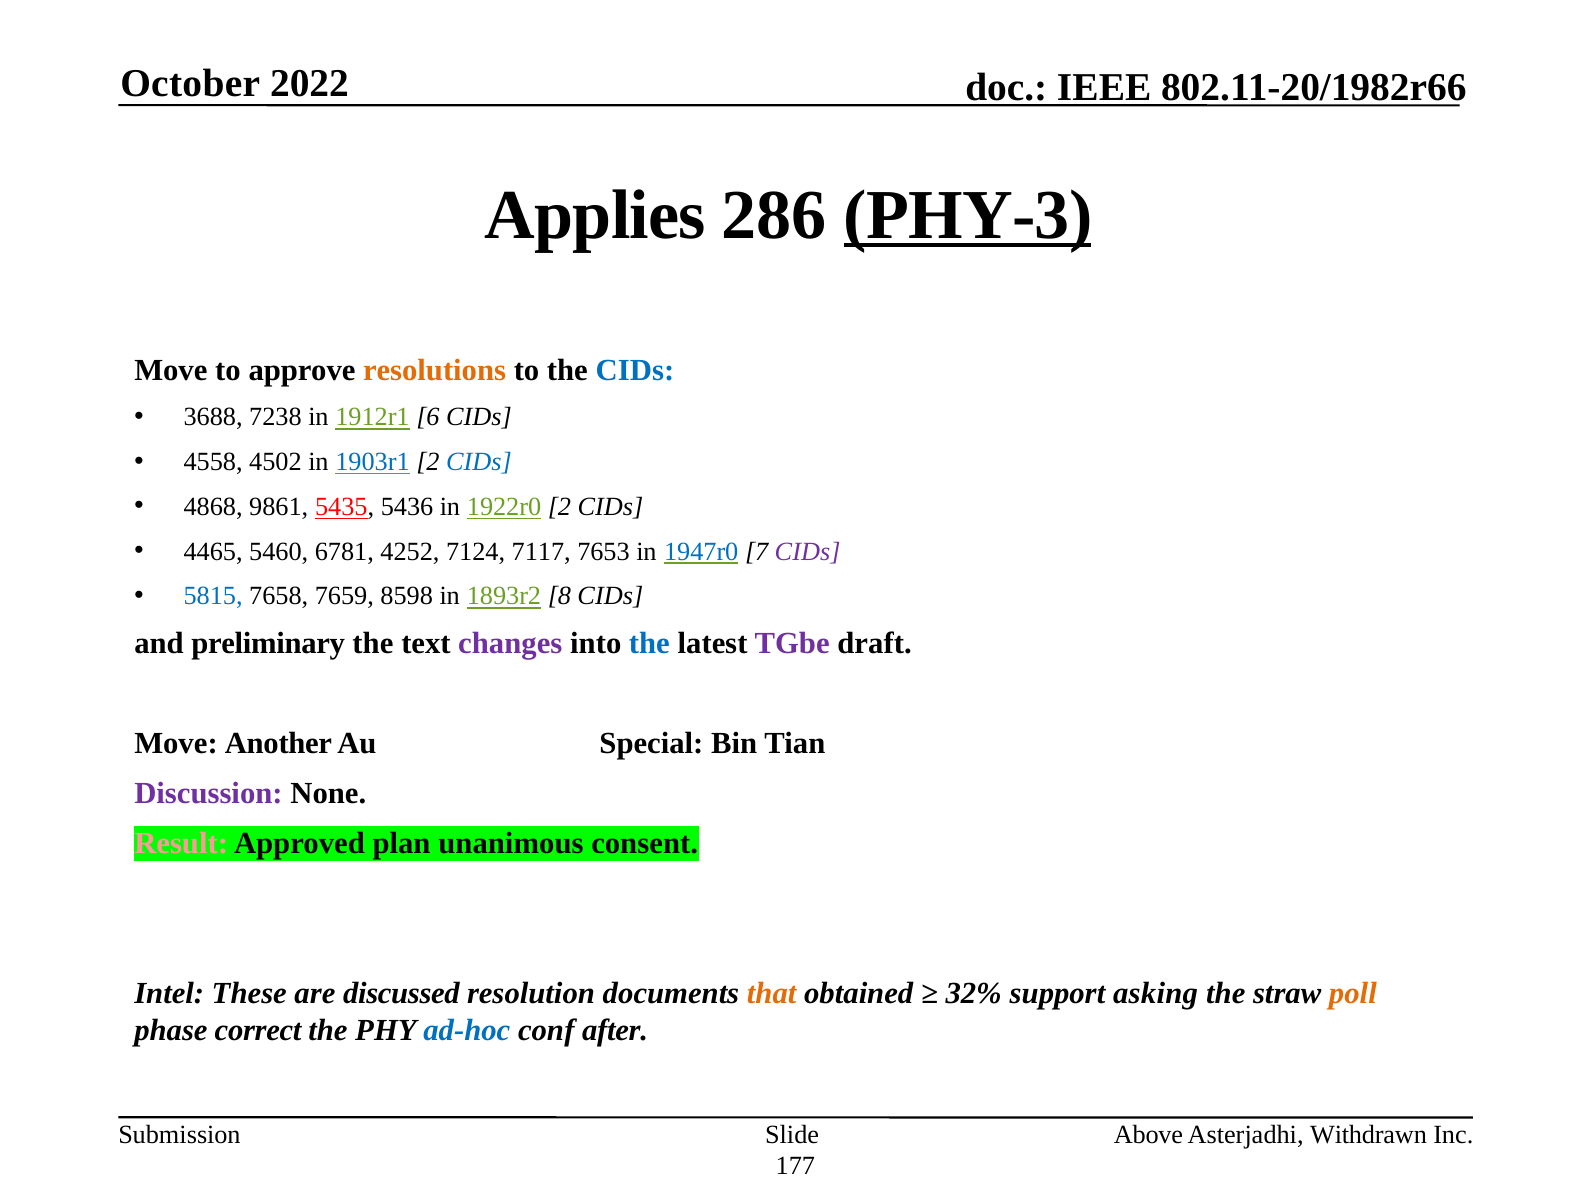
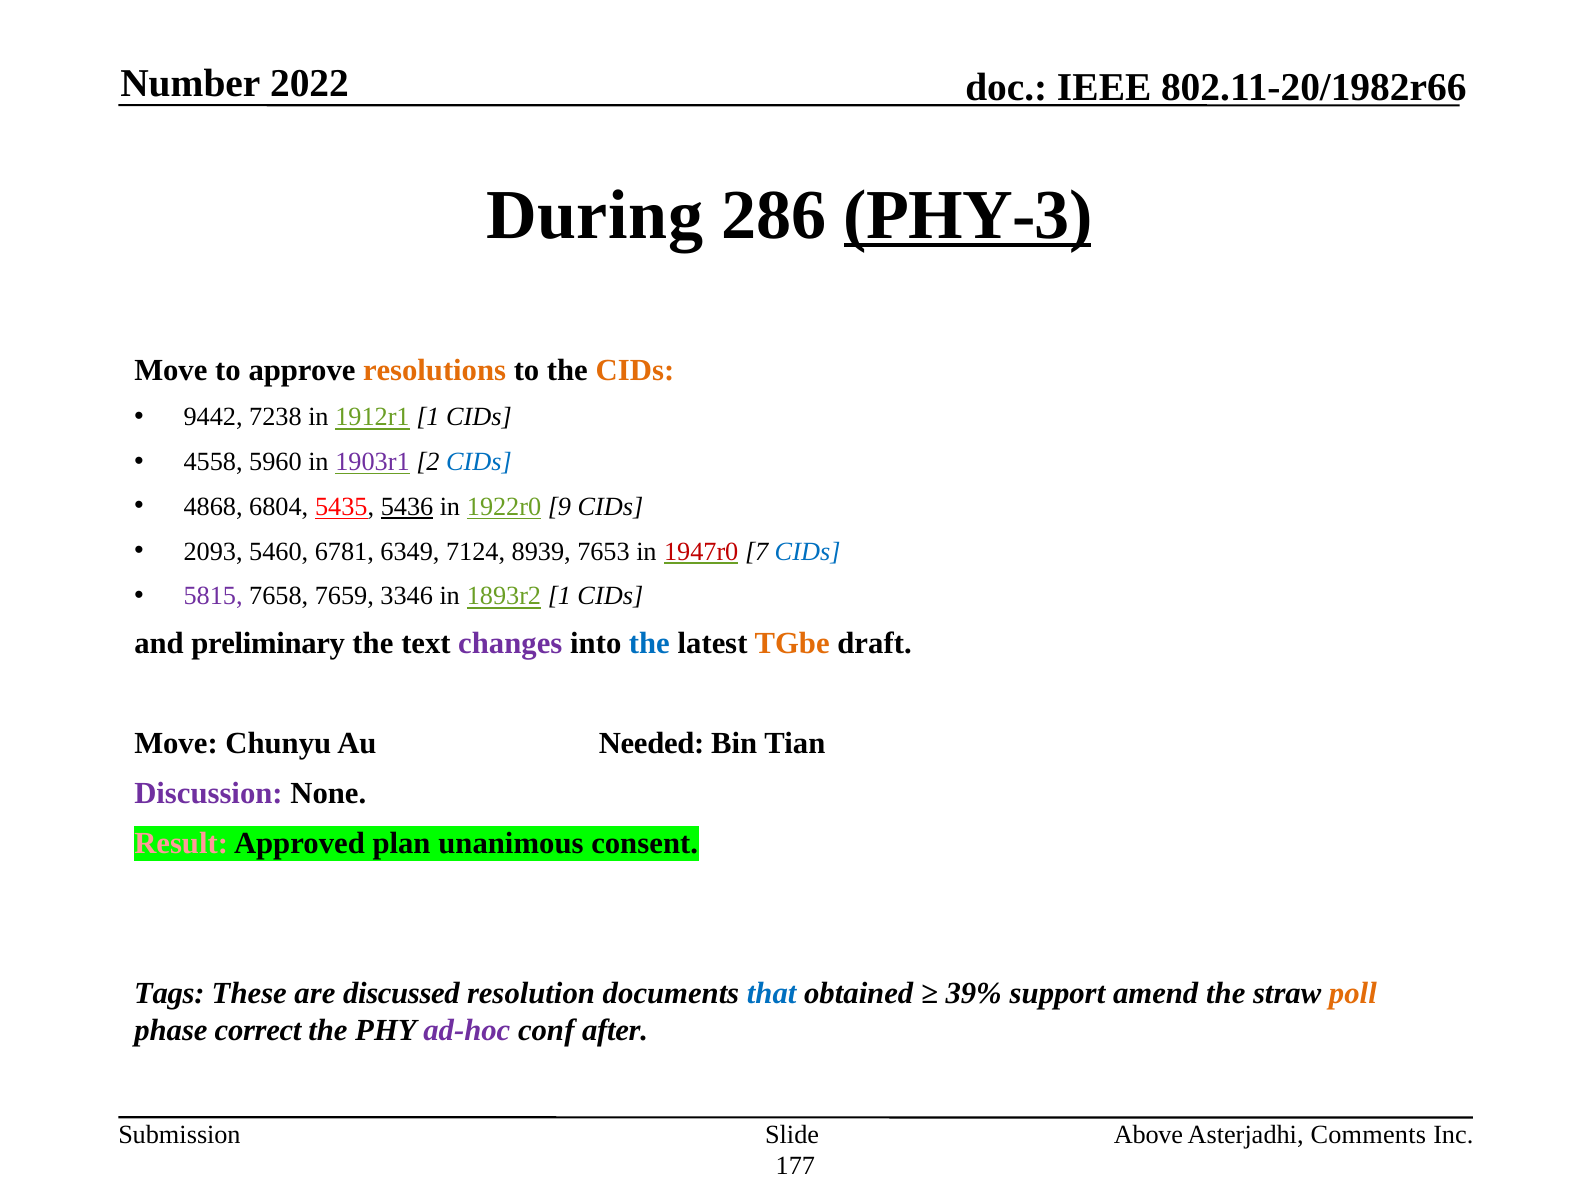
October: October -> Number
Applies: Applies -> During
CIDs at (635, 370) colour: blue -> orange
3688: 3688 -> 9442
1912r1 6: 6 -> 1
4502: 4502 -> 5960
1903r1 colour: blue -> purple
9861: 9861 -> 6804
5436 underline: none -> present
1922r0 2: 2 -> 9
4465: 4465 -> 2093
4252: 4252 -> 6349
7117: 7117 -> 8939
1947r0 colour: blue -> red
CIDs at (808, 552) colour: purple -> blue
5815 colour: blue -> purple
8598: 8598 -> 3346
1893r2 8: 8 -> 1
TGbe colour: purple -> orange
Another: Another -> Chunyu
Special: Special -> Needed
Intel: Intel -> Tags
that colour: orange -> blue
32%: 32% -> 39%
asking: asking -> amend
ad-hoc colour: blue -> purple
Withdrawn: Withdrawn -> Comments
